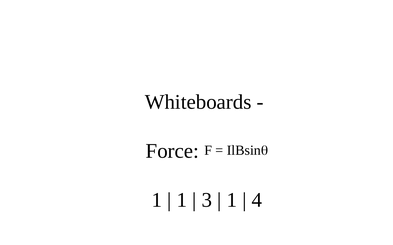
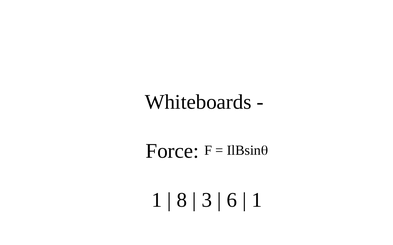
1 at (182, 201): 1 -> 8
1 at (232, 201): 1 -> 6
4 at (257, 201): 4 -> 1
